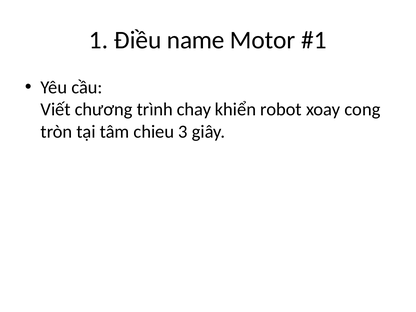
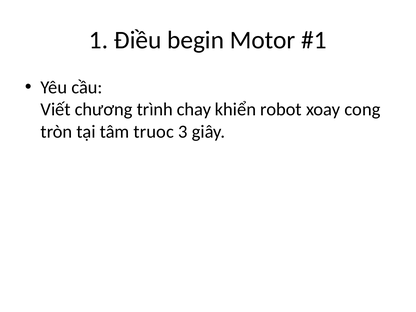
name: name -> begin
chieu: chieu -> truoc
